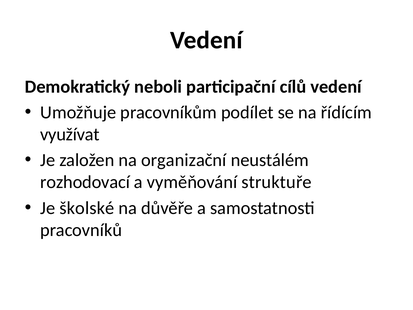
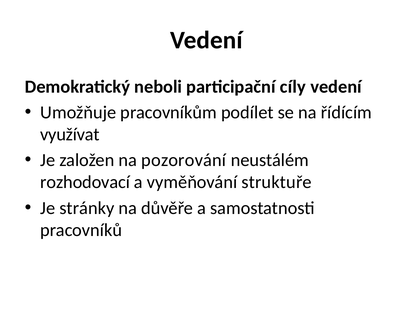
cílů: cílů -> cíly
organizační: organizační -> pozorování
školské: školské -> stránky
